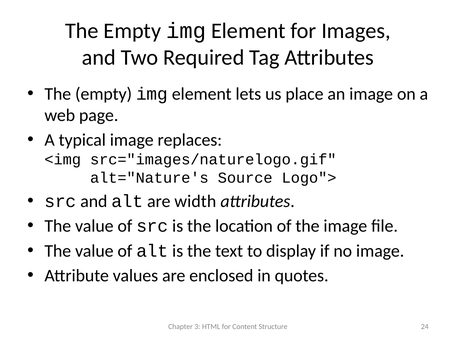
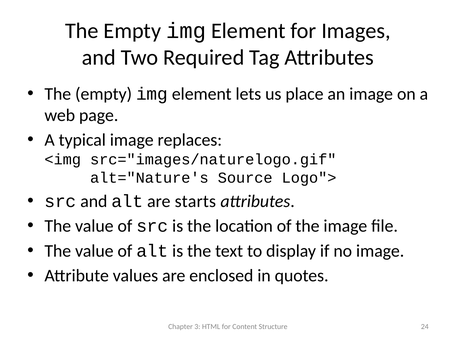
width: width -> starts
